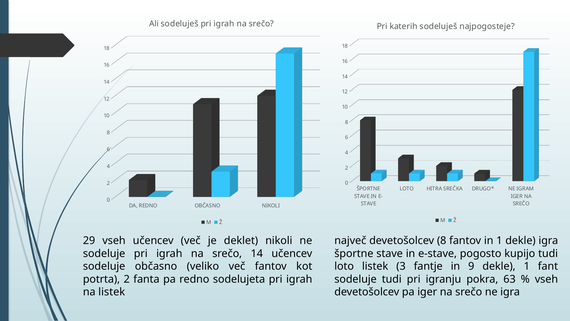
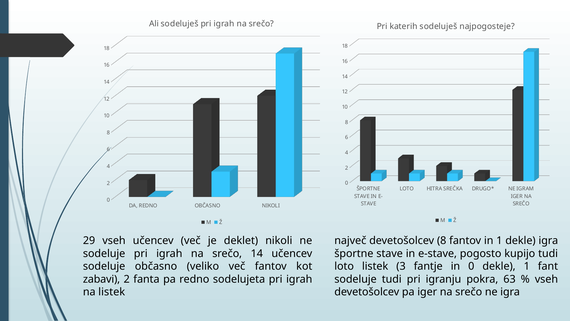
in 9: 9 -> 0
potrta: potrta -> zabavi
